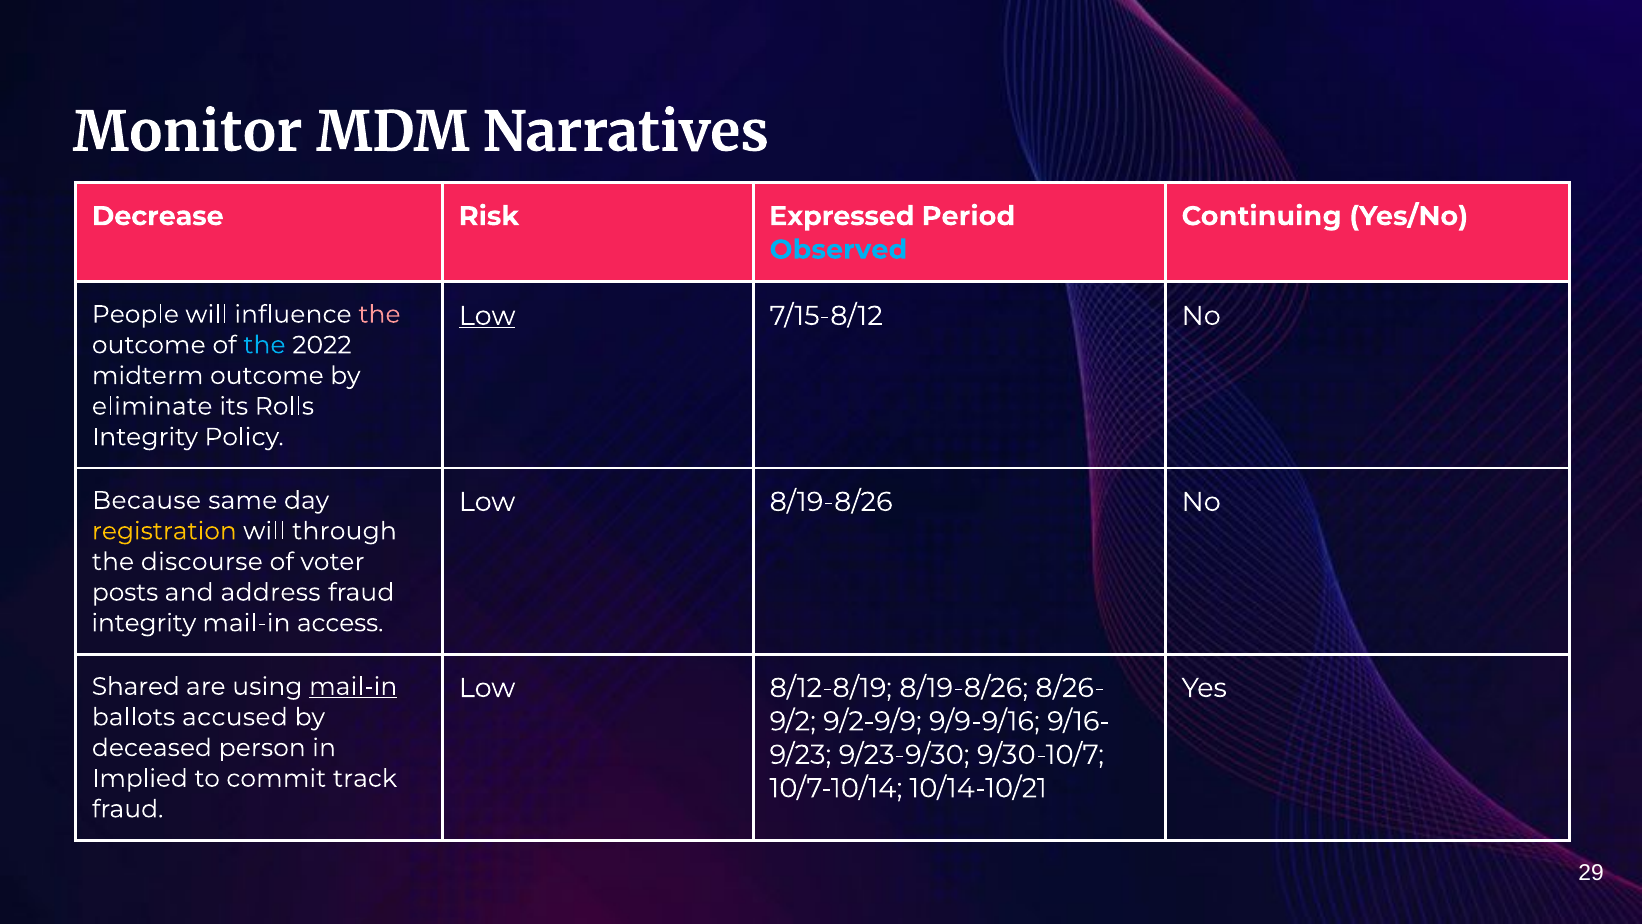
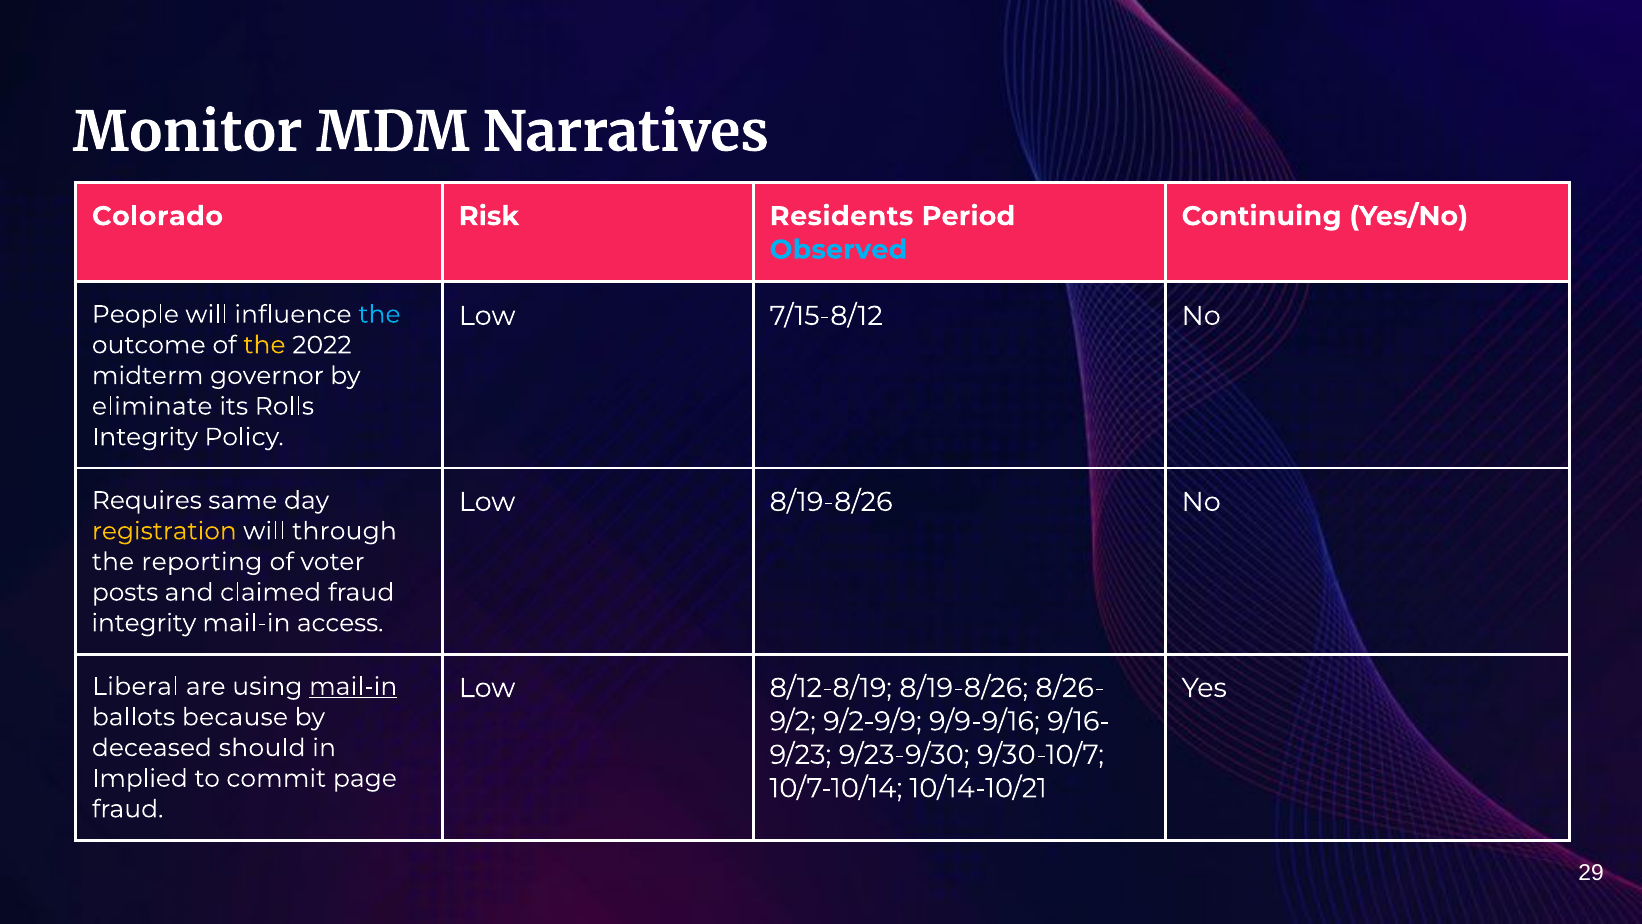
Decrease: Decrease -> Colorado
Expressed: Expressed -> Residents
the at (379, 314) colour: pink -> light blue
Low at (487, 316) underline: present -> none
the at (264, 345) colour: light blue -> yellow
midterm outcome: outcome -> governor
Because: Because -> Requires
discourse: discourse -> reporting
address: address -> claimed
Shared: Shared -> Liberal
accused: accused -> because
person: person -> should
track: track -> page
